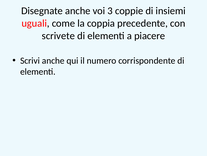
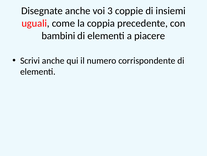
scrivete: scrivete -> bambini
